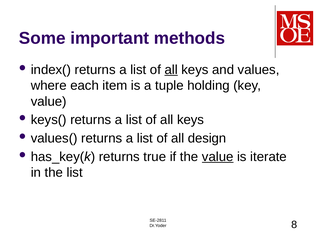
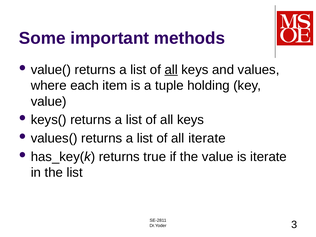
index(: index( -> value(
all design: design -> iterate
value at (218, 157) underline: present -> none
8: 8 -> 3
